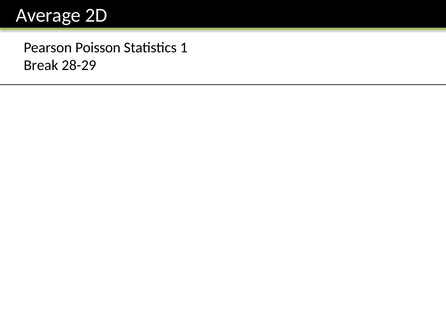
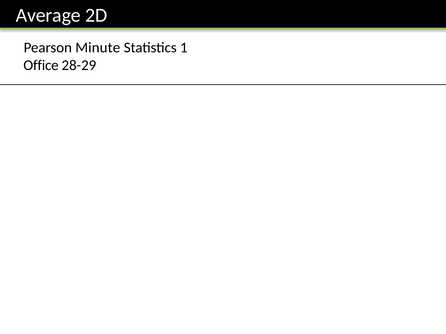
Poisson: Poisson -> Minute
Break: Break -> Office
